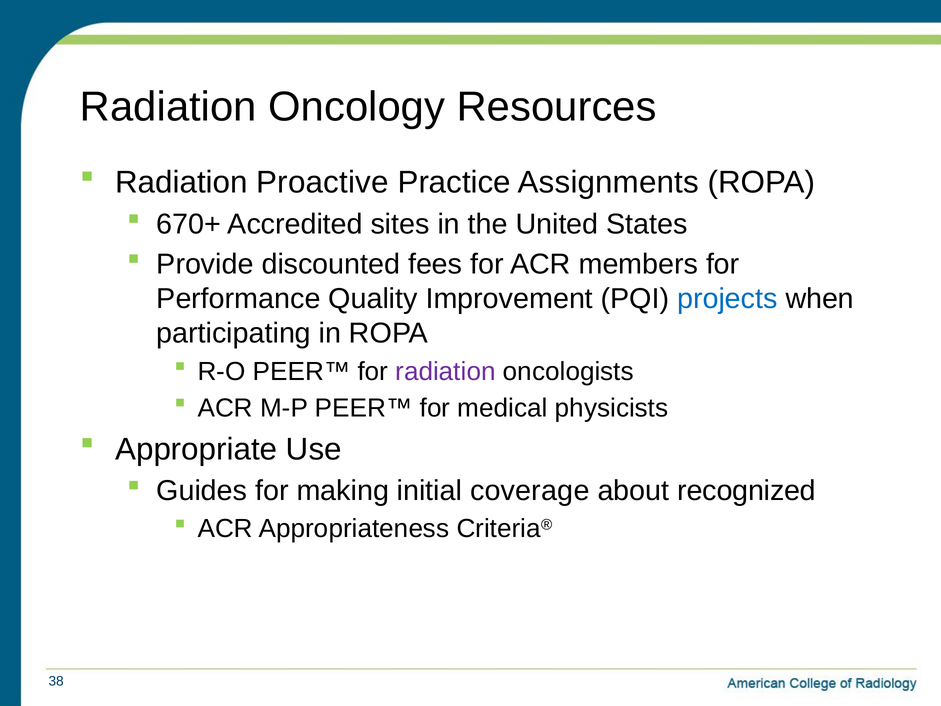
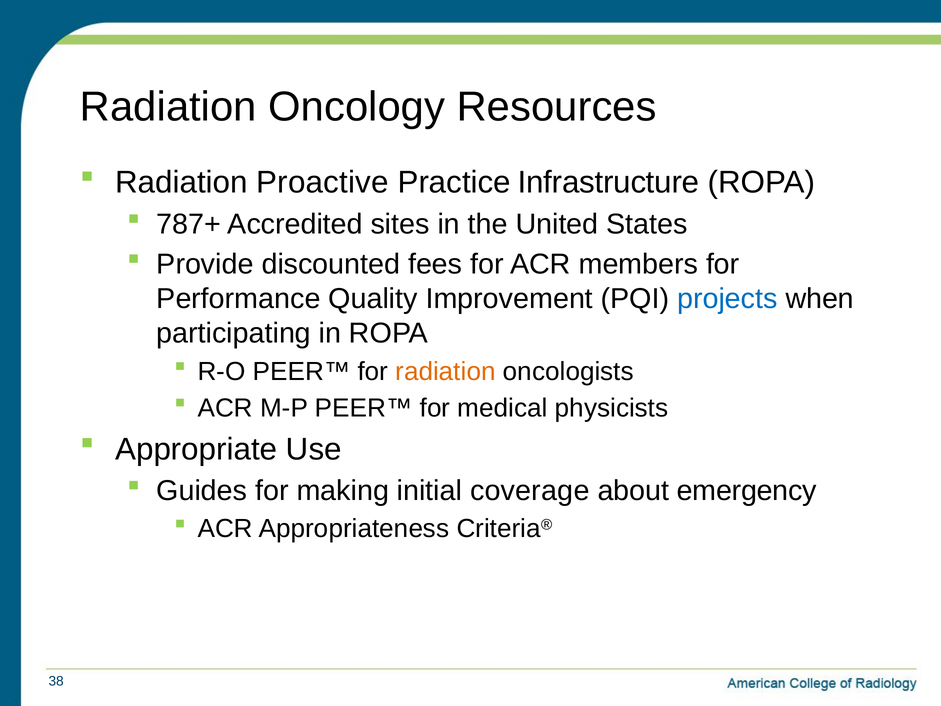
Assignments: Assignments -> Infrastructure
670+: 670+ -> 787+
radiation at (445, 371) colour: purple -> orange
recognized: recognized -> emergency
